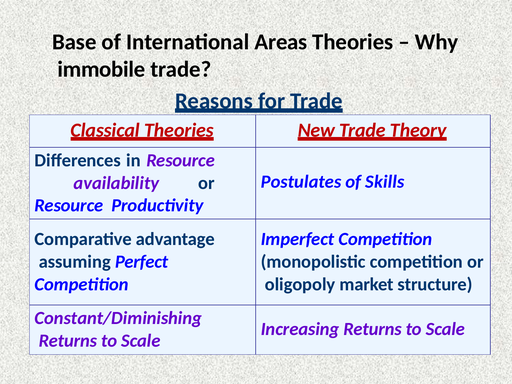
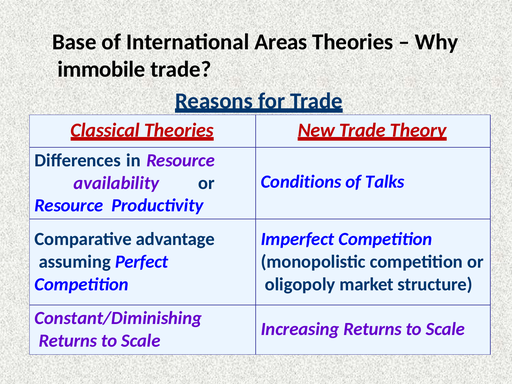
Postulates: Postulates -> Conditions
Skills: Skills -> Talks
